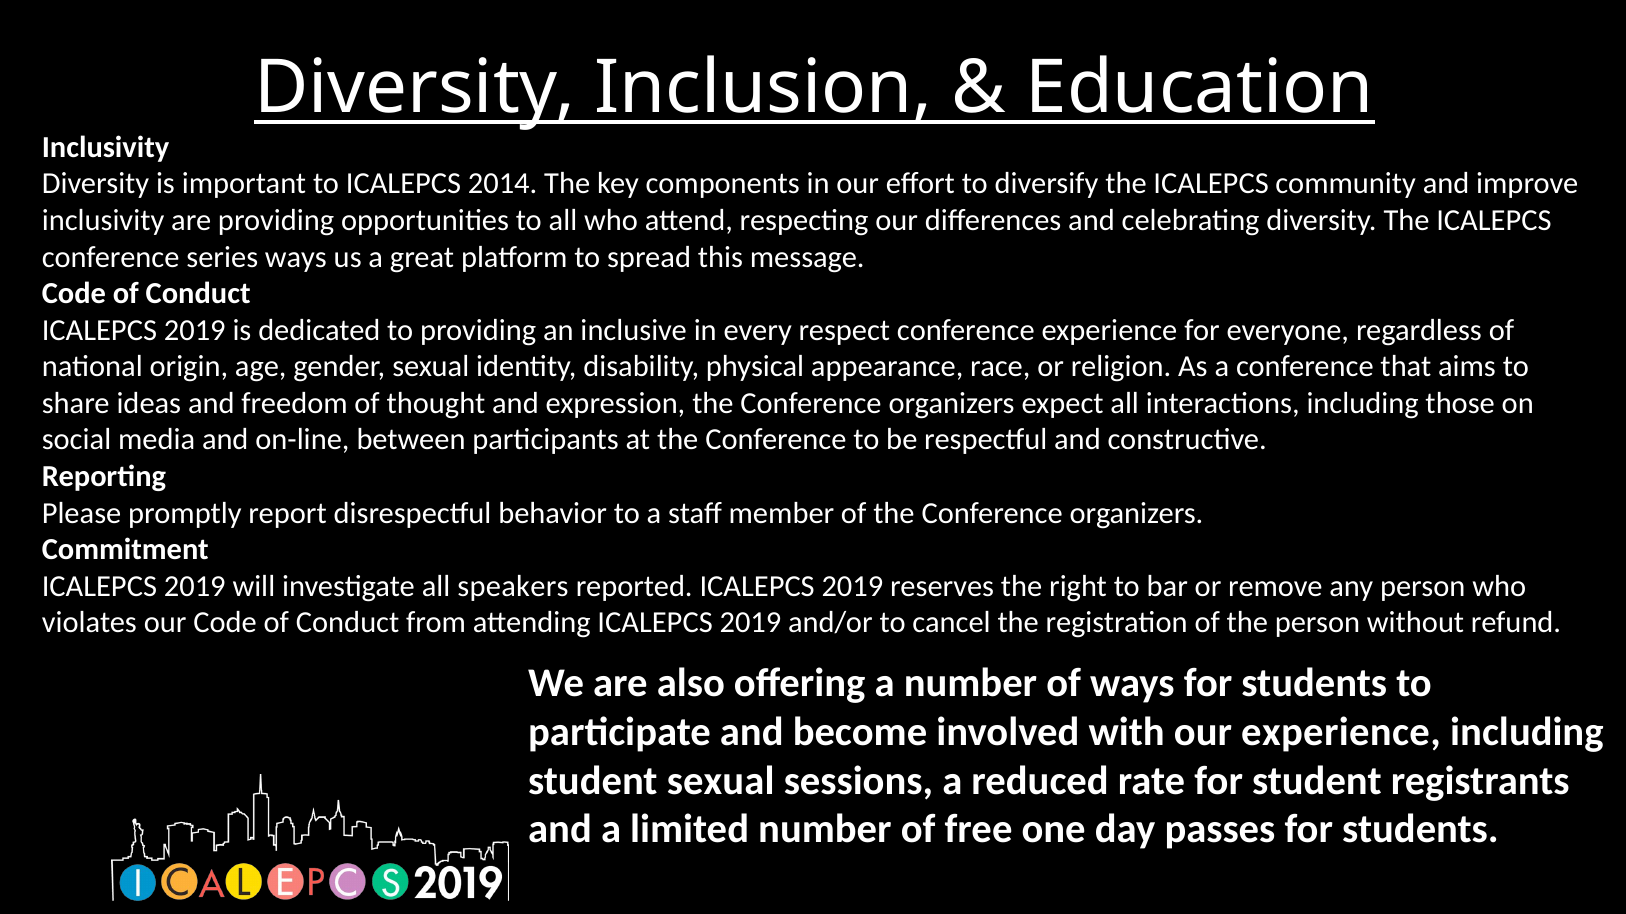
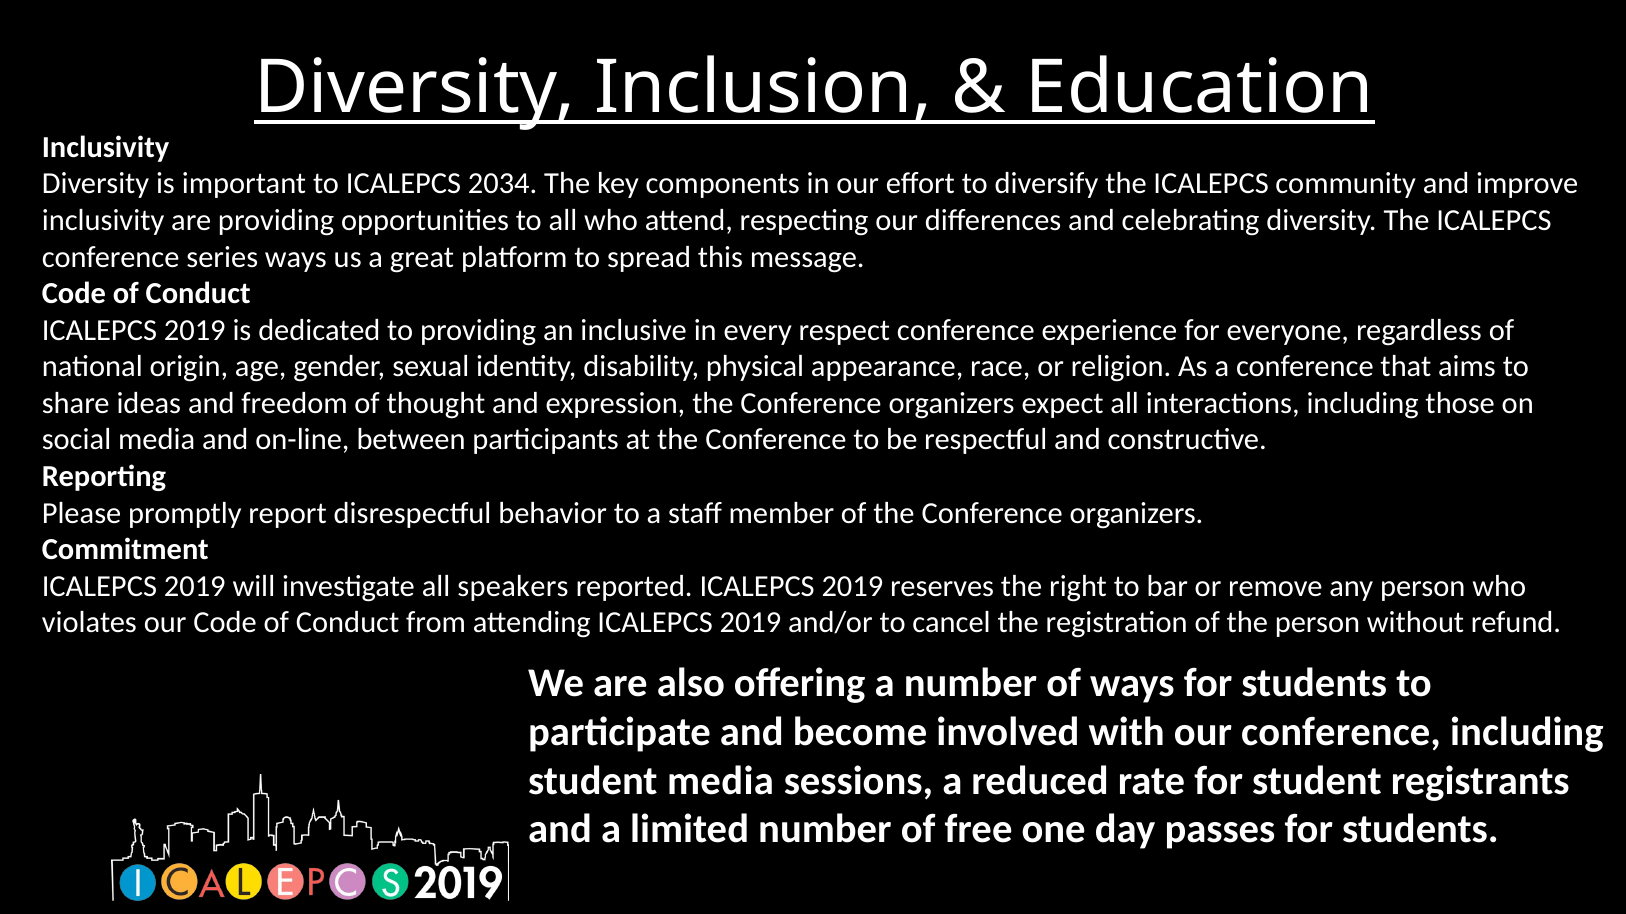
2014: 2014 -> 2034
our experience: experience -> conference
student sexual: sexual -> media
